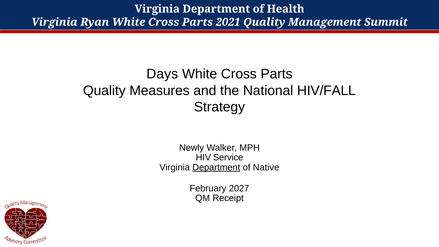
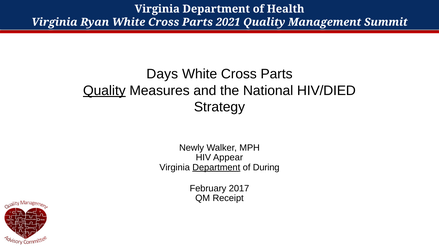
Quality at (104, 91) underline: none -> present
HIV/FALL: HIV/FALL -> HIV/DIED
Service: Service -> Appear
Native: Native -> During
2027: 2027 -> 2017
